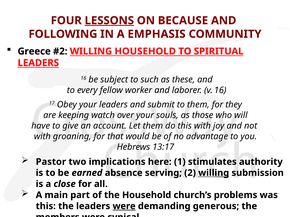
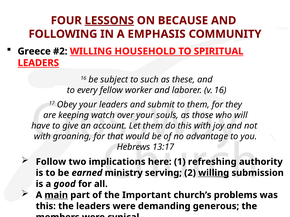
Pastor: Pastor -> Follow
stimulates: stimulates -> refreshing
absence: absence -> ministry
close: close -> good
main underline: none -> present
the Household: Household -> Important
were at (124, 207) underline: present -> none
